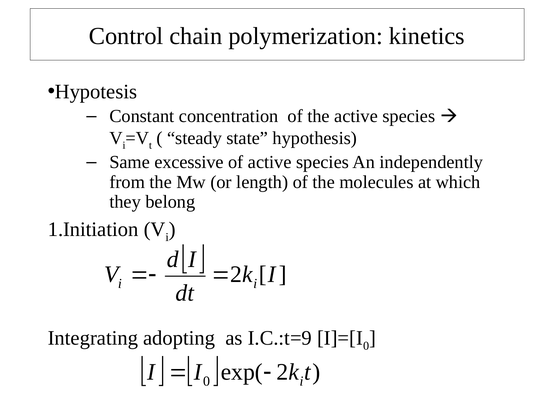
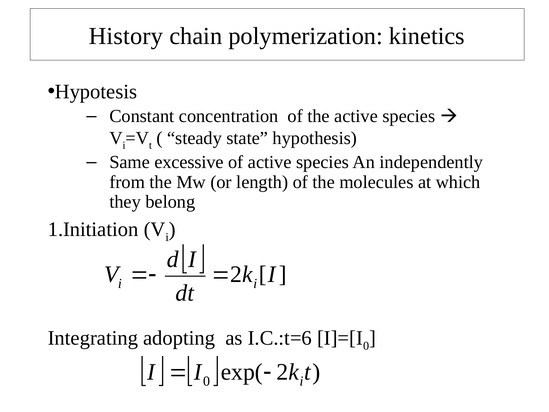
Control: Control -> History
I.C.:t=9: I.C.:t=9 -> I.C.:t=6
